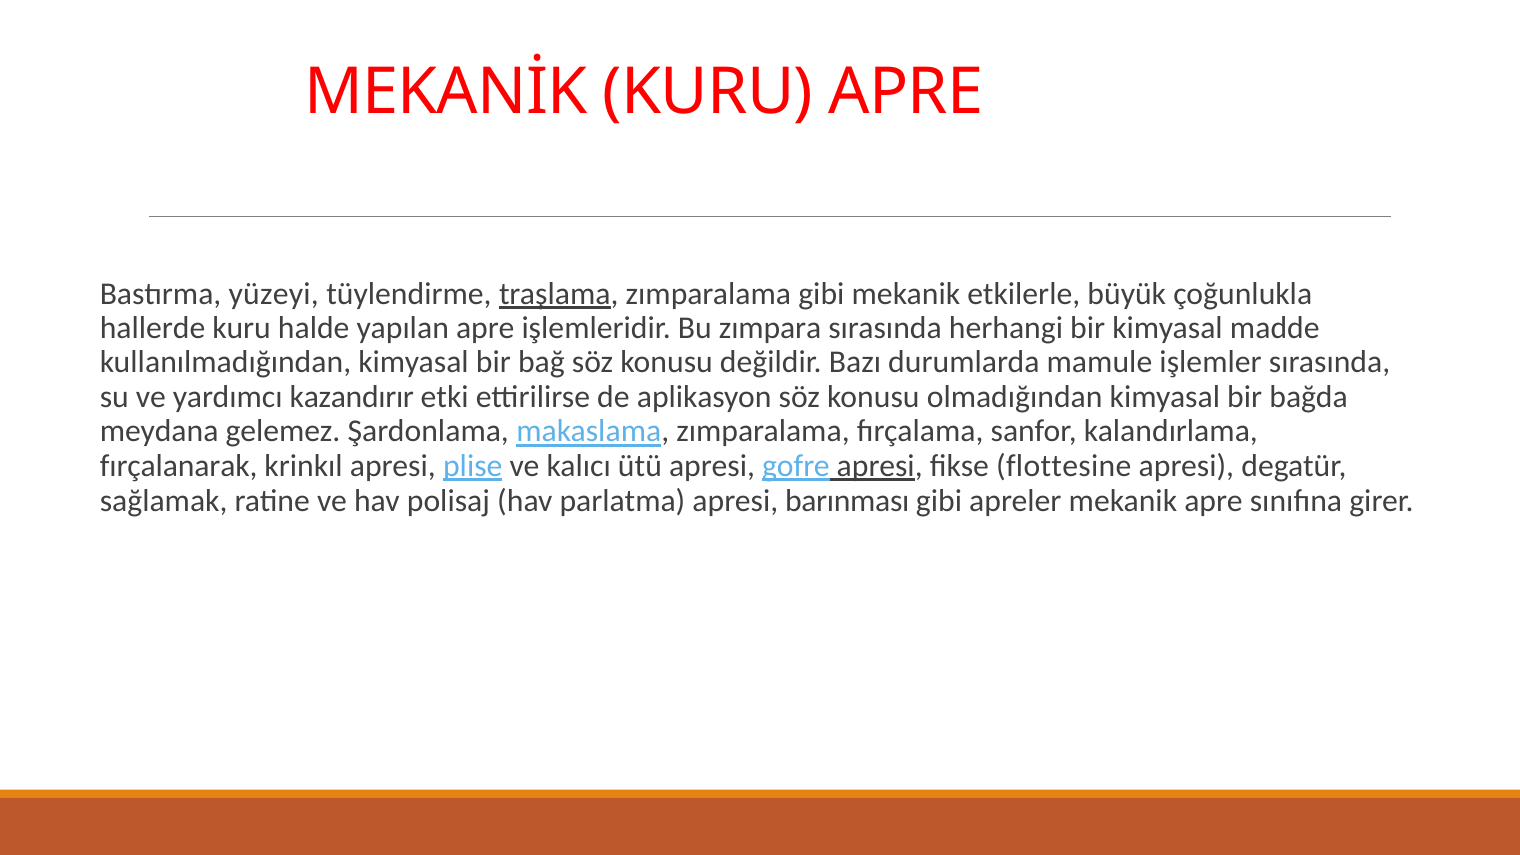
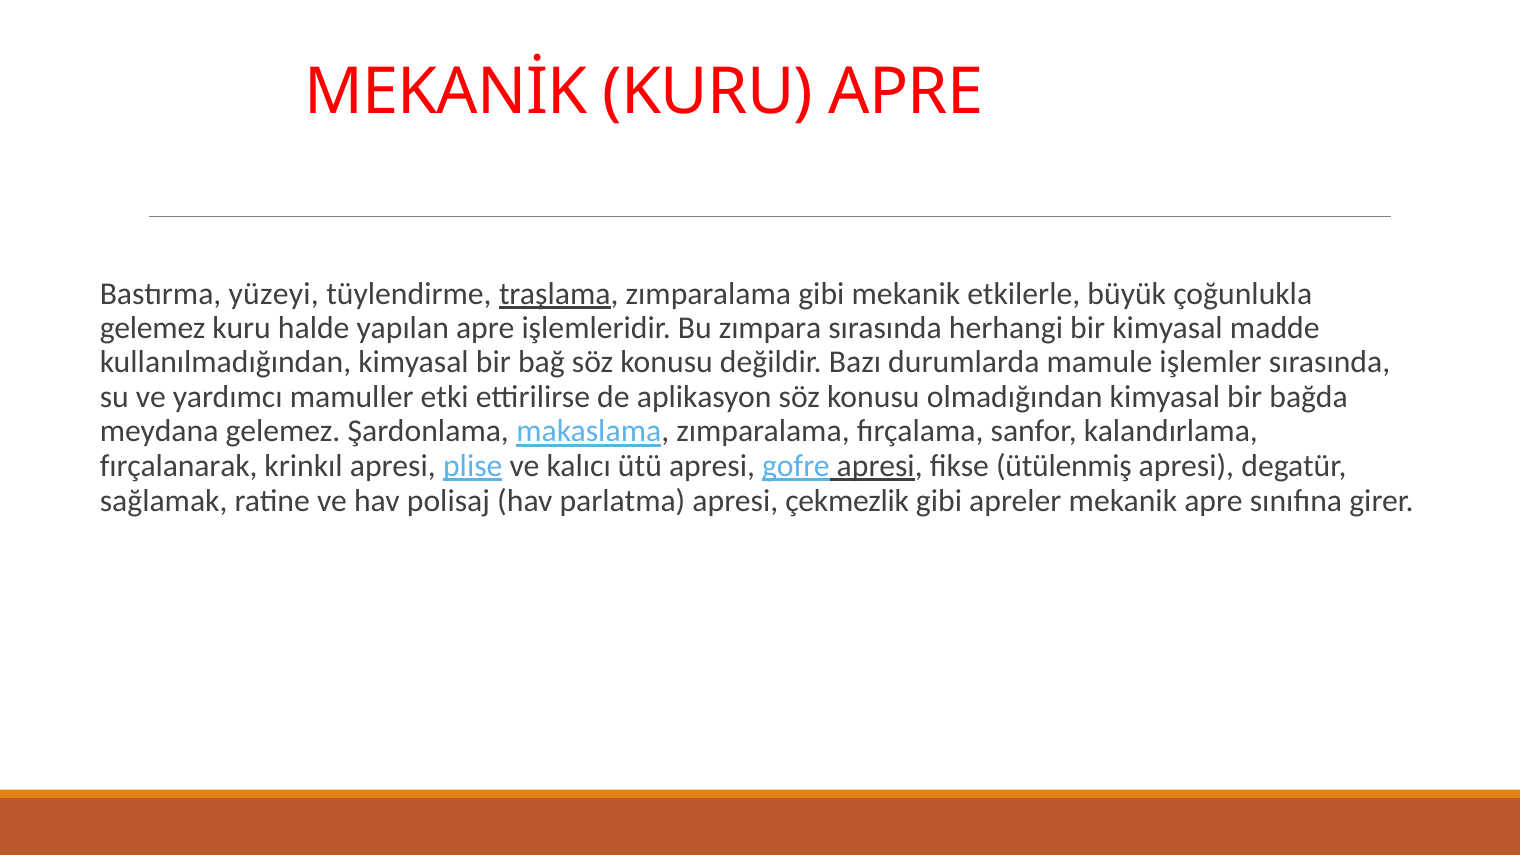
hallerde at (153, 328): hallerde -> gelemez
kazandırır: kazandırır -> mamuller
flottesine: flottesine -> ütülenmiş
barınması: barınması -> çekmezlik
